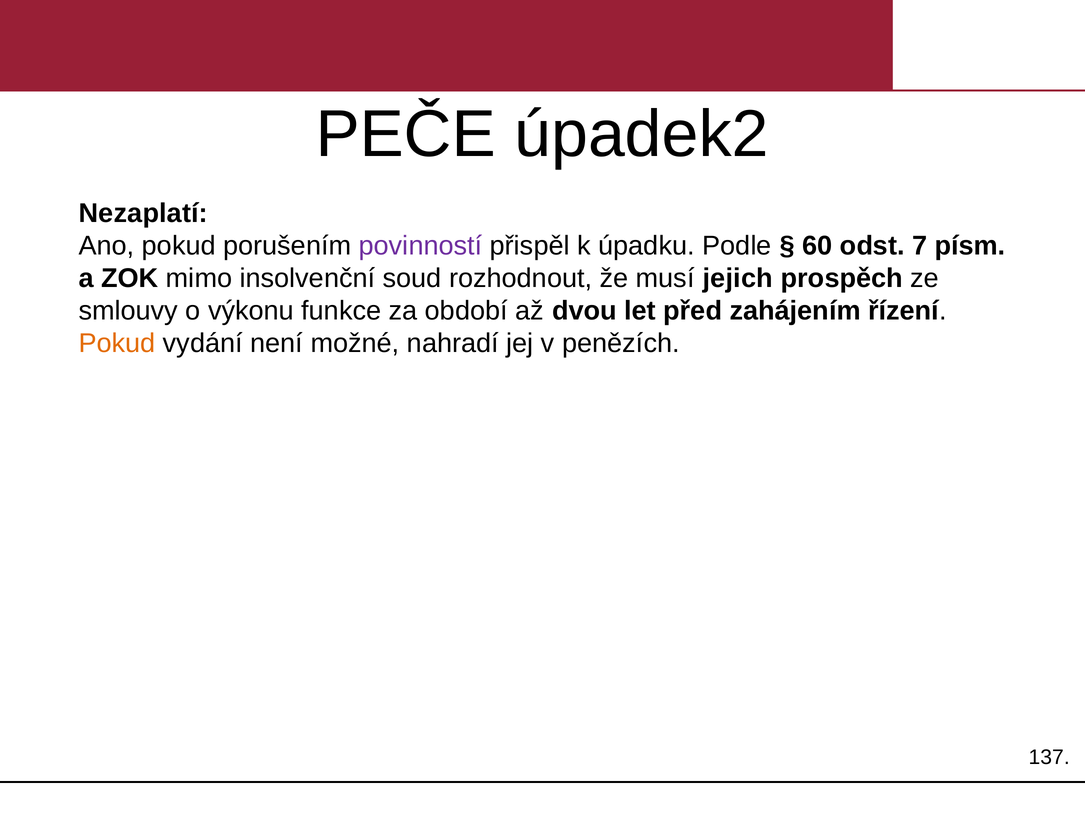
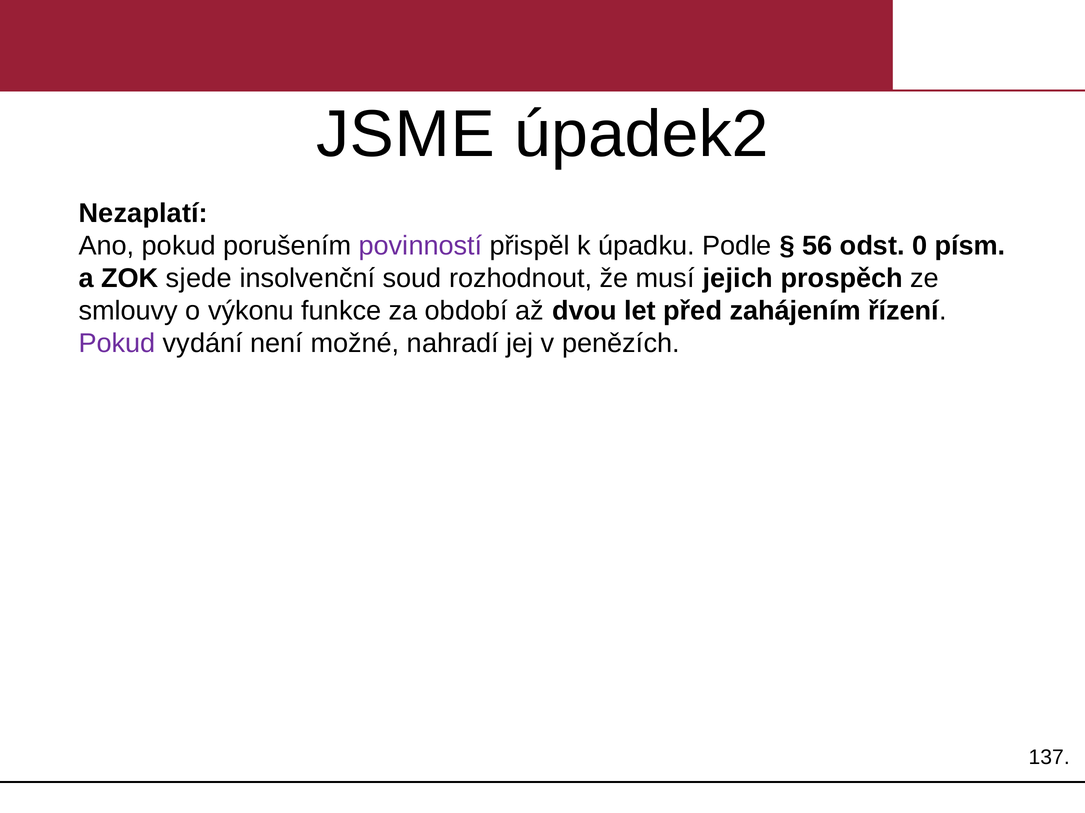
PEČE: PEČE -> JSME
60: 60 -> 56
7: 7 -> 0
mimo: mimo -> sjede
Pokud at (117, 344) colour: orange -> purple
